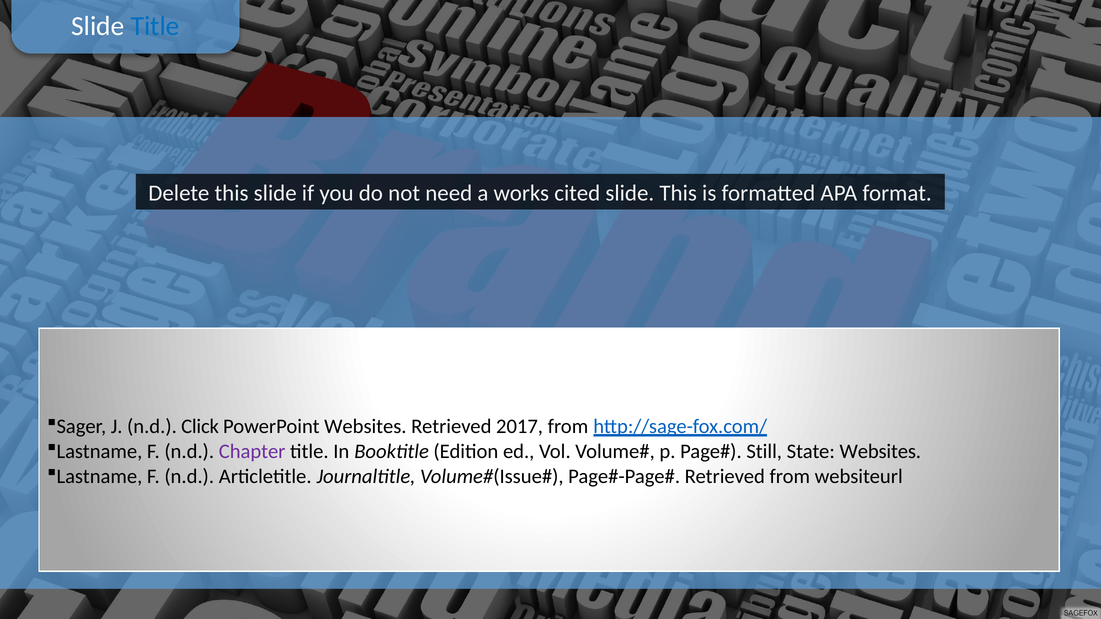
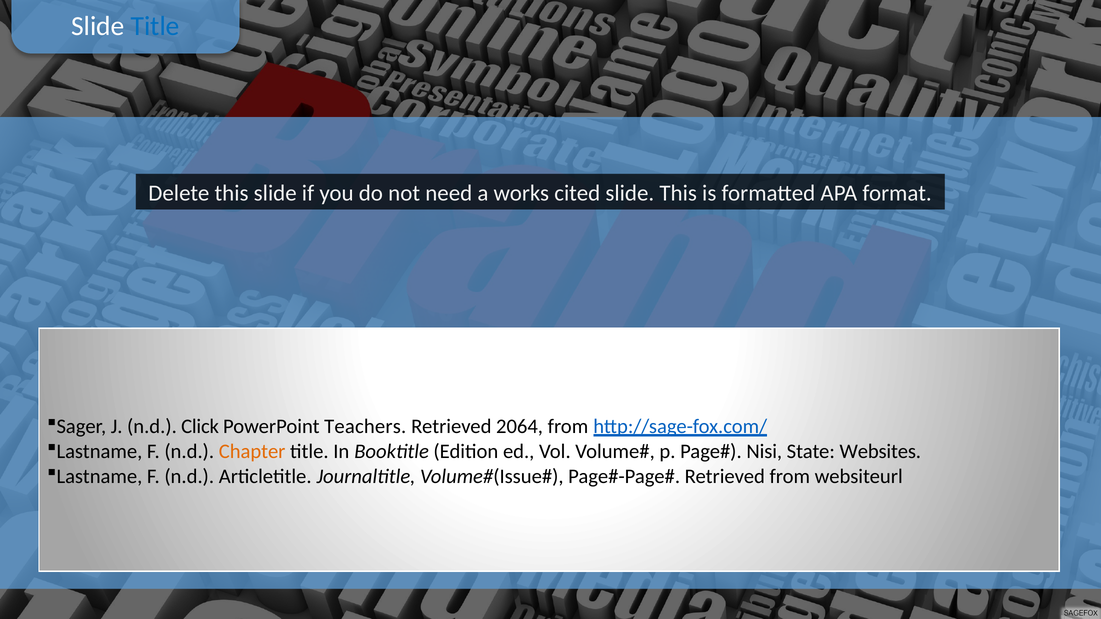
PowerPoint Websites: Websites -> Teachers
2017: 2017 -> 2064
Chapter colour: purple -> orange
Still: Still -> Nisi
